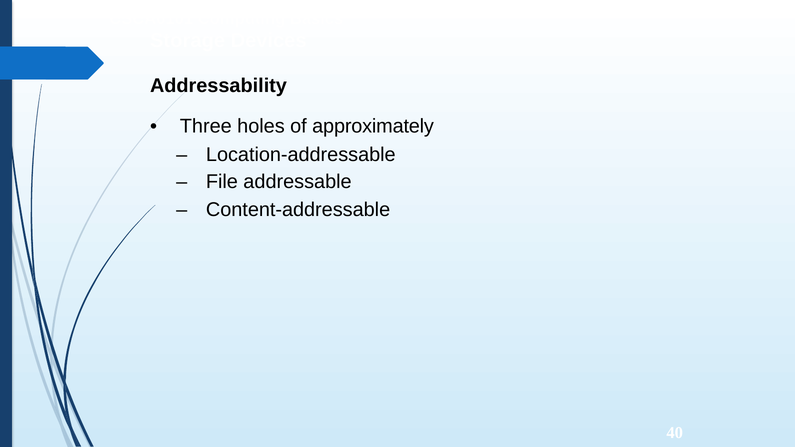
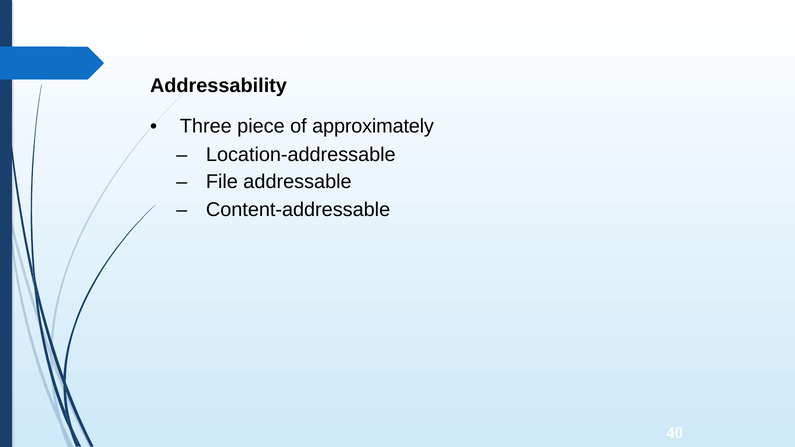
holes: holes -> piece
